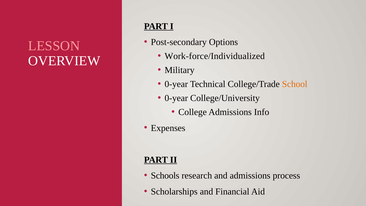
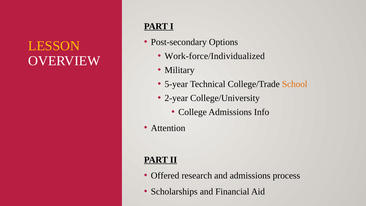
LESSON colour: pink -> yellow
0-year at (176, 84): 0-year -> 5-year
0-year at (176, 98): 0-year -> 2-year
Expenses: Expenses -> Attention
Schools: Schools -> Offered
